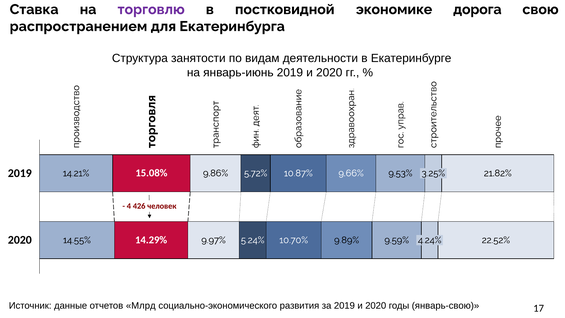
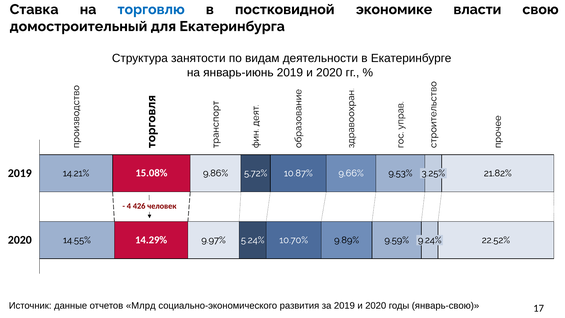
торговлю colour: purple -> blue
дорога: дорога -> власти
распространением: распространением -> домостроительный
4.24%: 4.24% -> 9.24%
